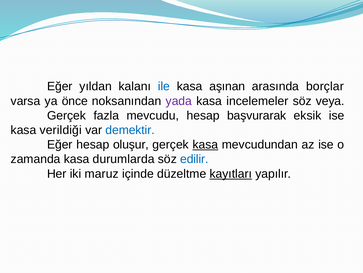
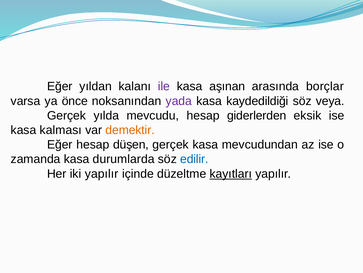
ile colour: blue -> purple
incelemeler: incelemeler -> kaydedildiği
fazla: fazla -> yılda
başvurarak: başvurarak -> giderlerden
verildiği: verildiği -> kalması
demektir colour: blue -> orange
oluşur: oluşur -> düşen
kasa at (205, 144) underline: present -> none
iki maruz: maruz -> yapılır
